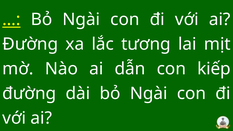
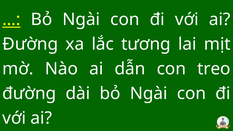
kiếp: kiếp -> treo
